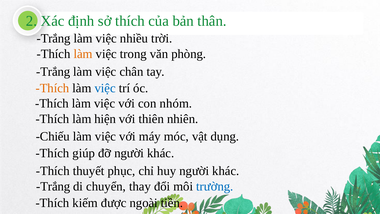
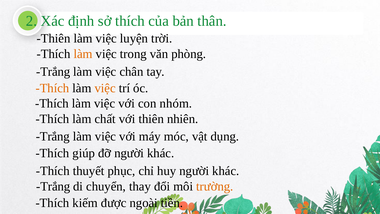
Trắng at (54, 38): Trắng -> Thiên
nhiều: nhiều -> luyện
việc at (105, 88) colour: blue -> orange
hiện: hiện -> chất
Chiếu at (53, 136): Chiếu -> Trắng
trường colour: blue -> orange
